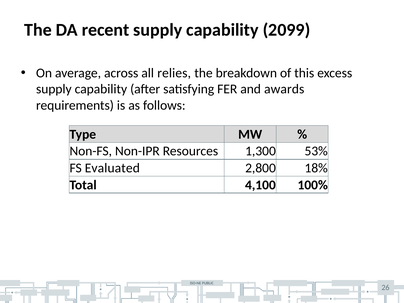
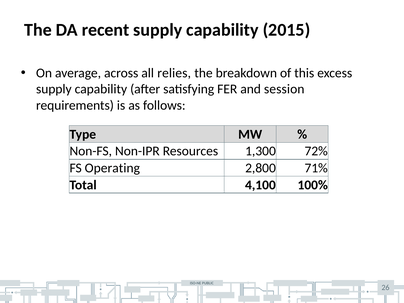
2099: 2099 -> 2015
awards: awards -> session
53%: 53% -> 72%
Evaluated: Evaluated -> Operating
18%: 18% -> 71%
